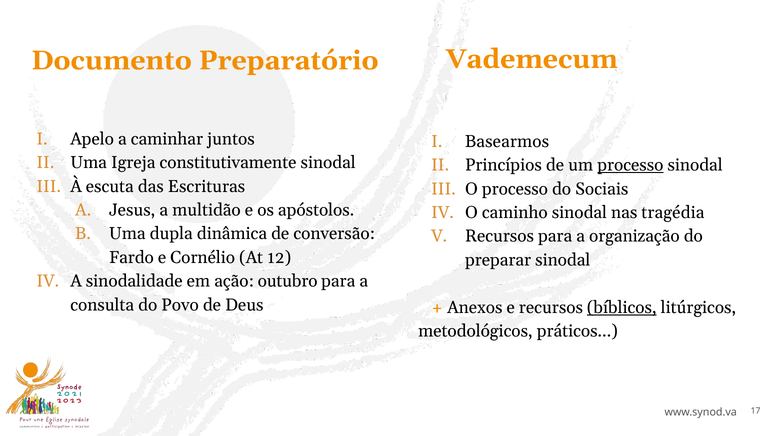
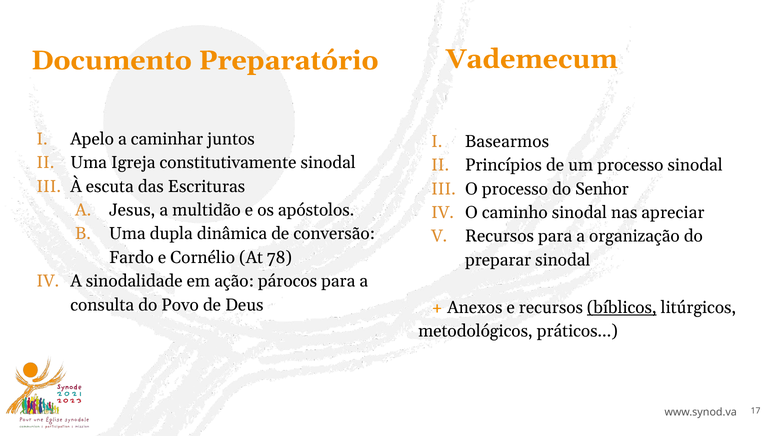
processo at (630, 165) underline: present -> none
Sociais: Sociais -> Senhor
tragédia: tragédia -> apreciar
12: 12 -> 78
outubro: outubro -> párocos
